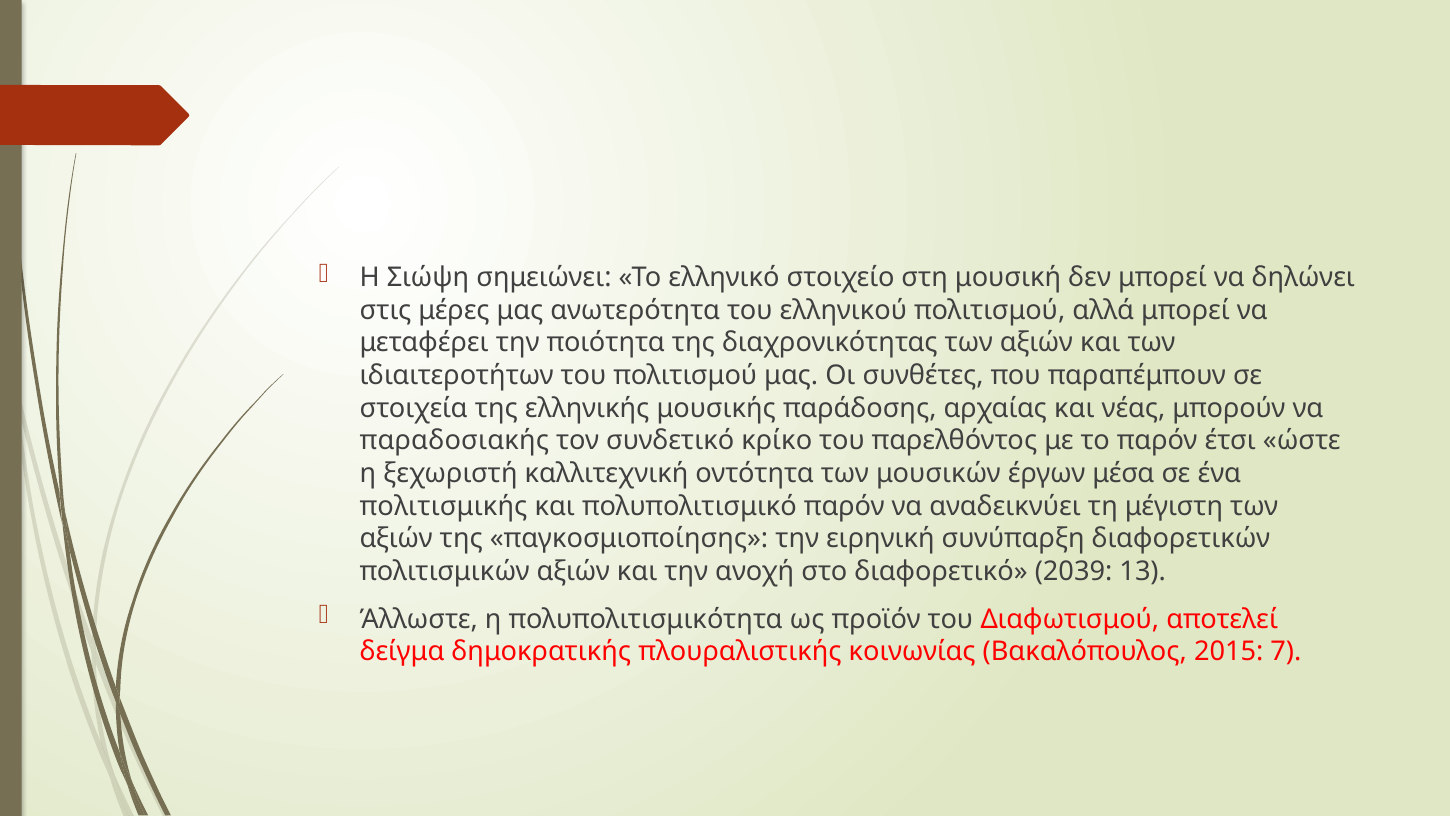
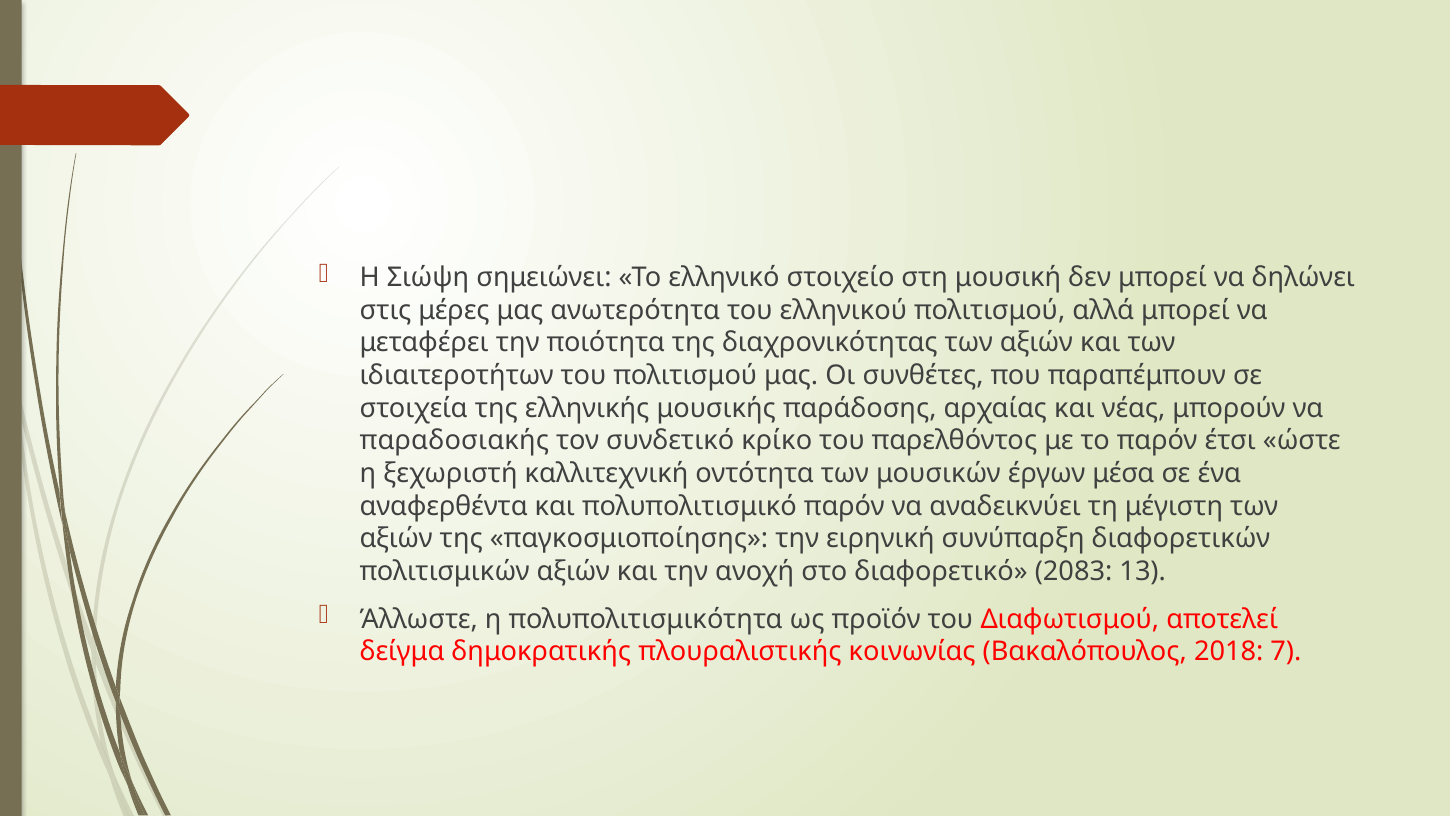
πολιτισμικής: πολιτισμικής -> αναφερθέντα
2039: 2039 -> 2083
2015: 2015 -> 2018
